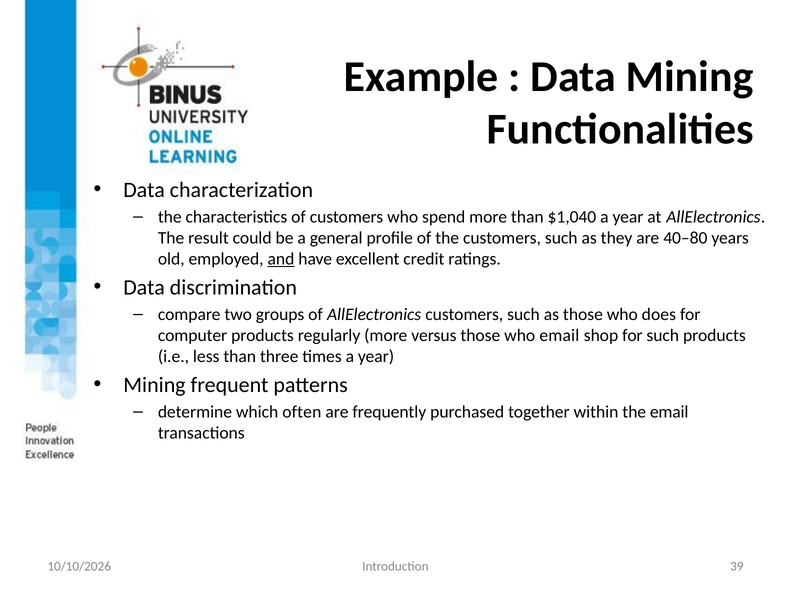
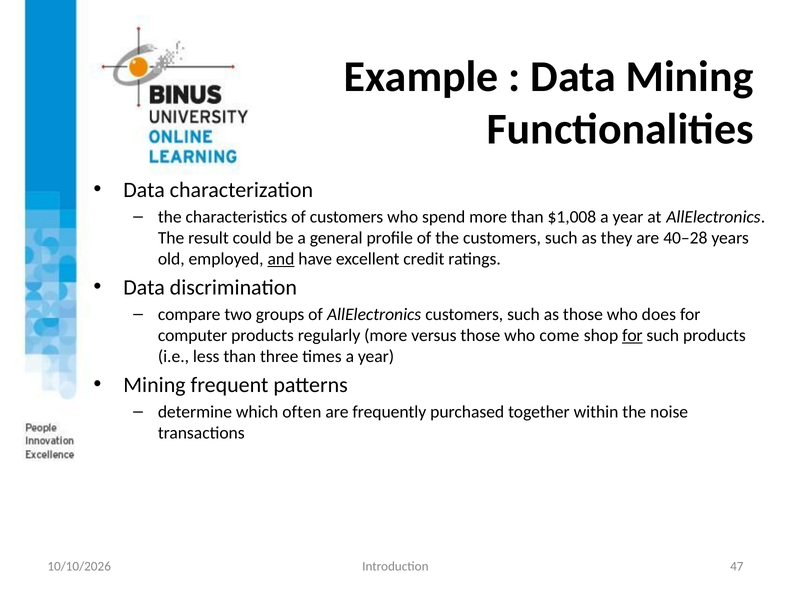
$1,040: $1,040 -> $1,008
40–80: 40–80 -> 40–28
who email: email -> come
for at (632, 336) underline: none -> present
the email: email -> noise
39: 39 -> 47
